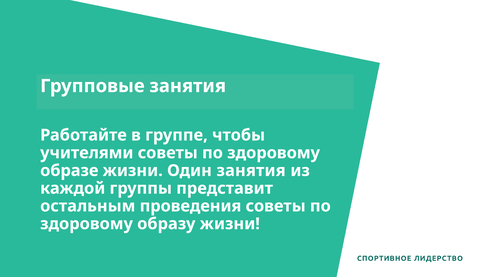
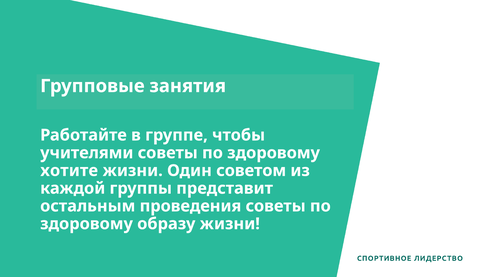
образе: образе -> хотите
Один занятия: занятия -> советом
